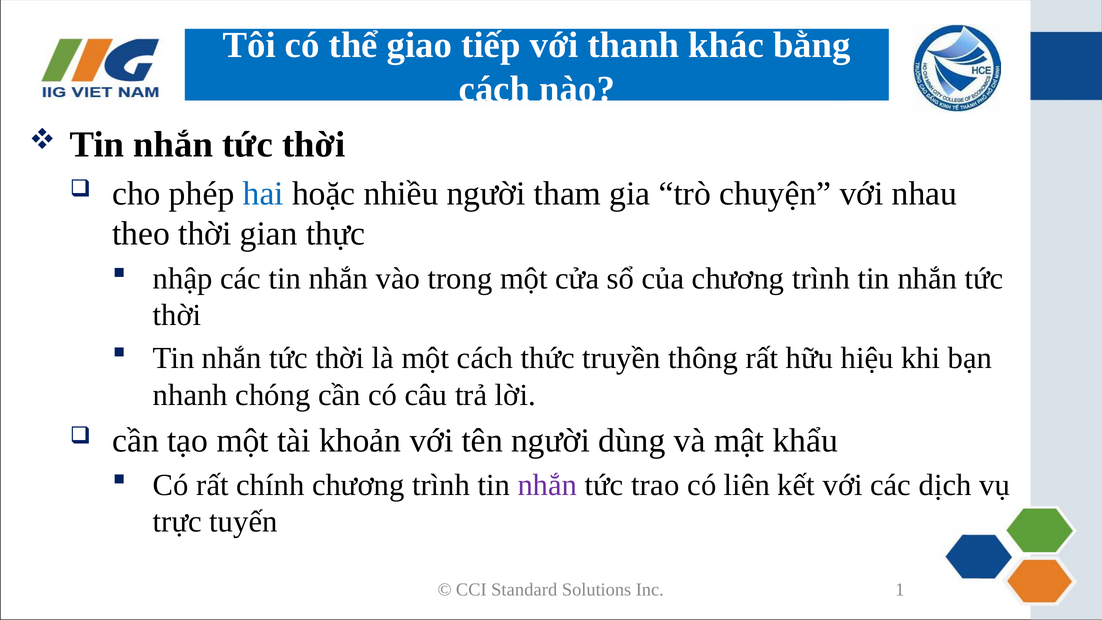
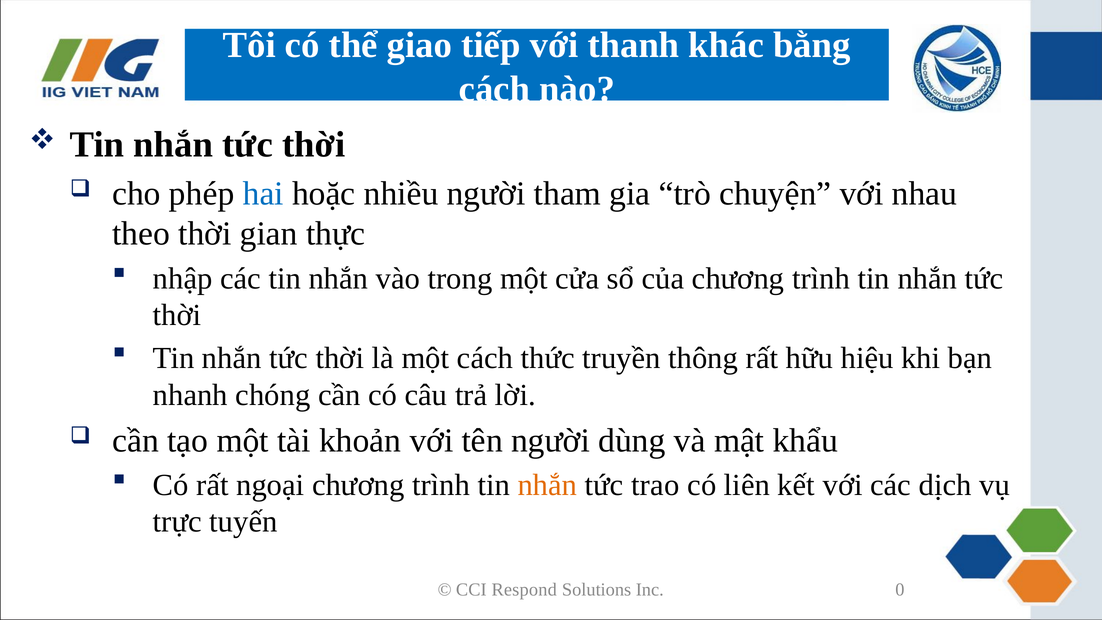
chính: chính -> ngoại
nhắn at (547, 485) colour: purple -> orange
Standard: Standard -> Respond
1: 1 -> 0
